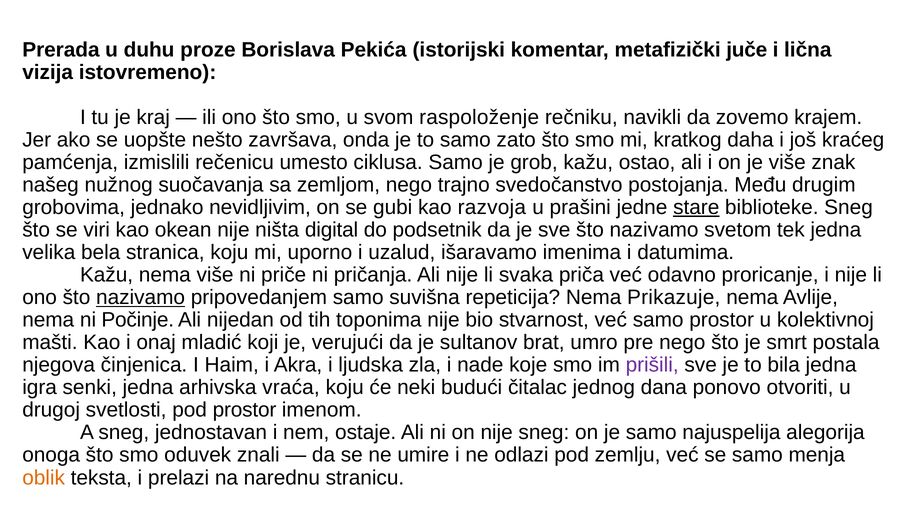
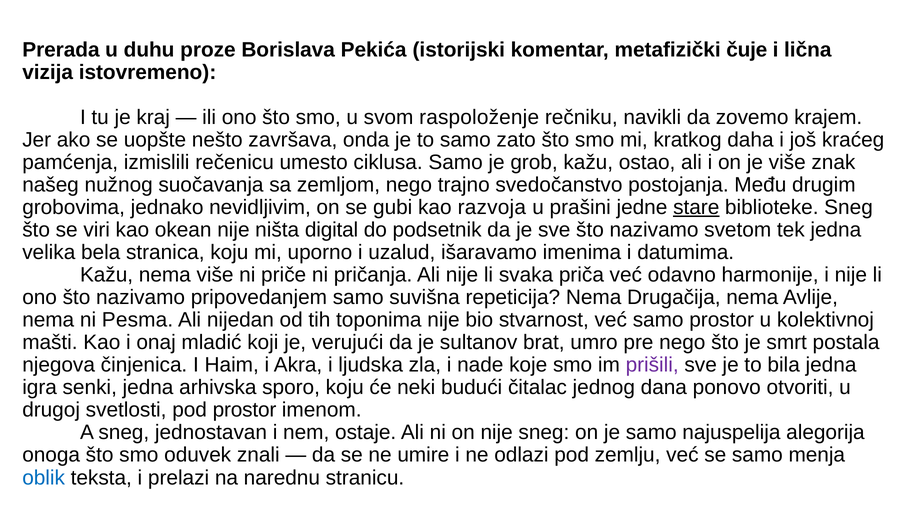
juče: juče -> čuje
proricanje: proricanje -> harmonije
nazivamo at (141, 297) underline: present -> none
Prikazuje: Prikazuje -> Drugačija
Počinje: Počinje -> Pesma
vraća: vraća -> sporo
oblik colour: orange -> blue
